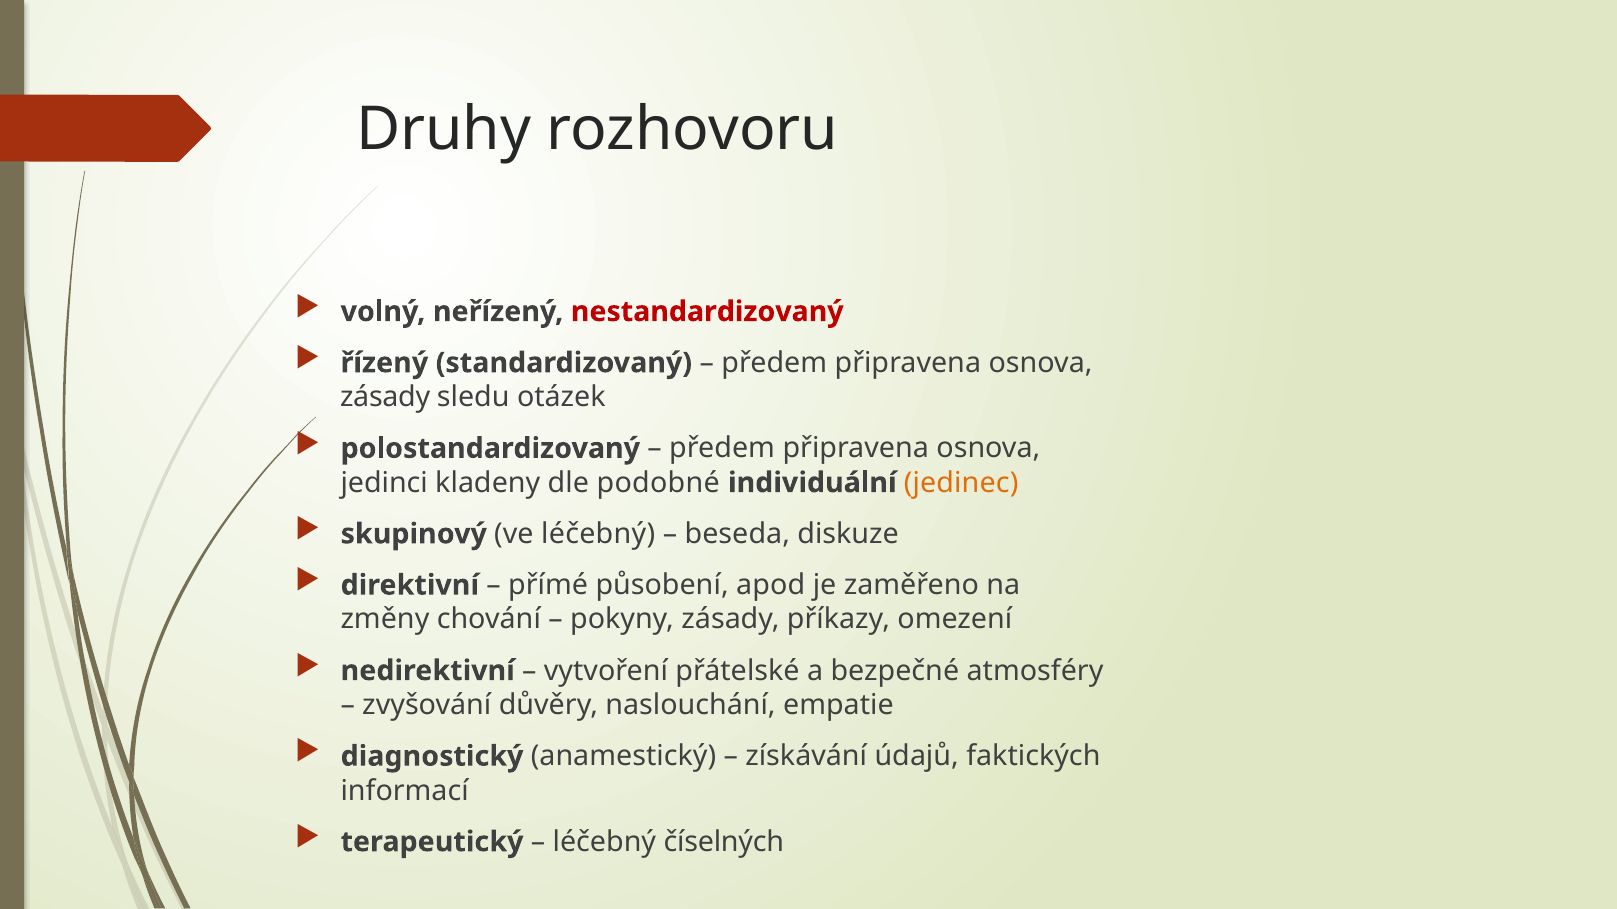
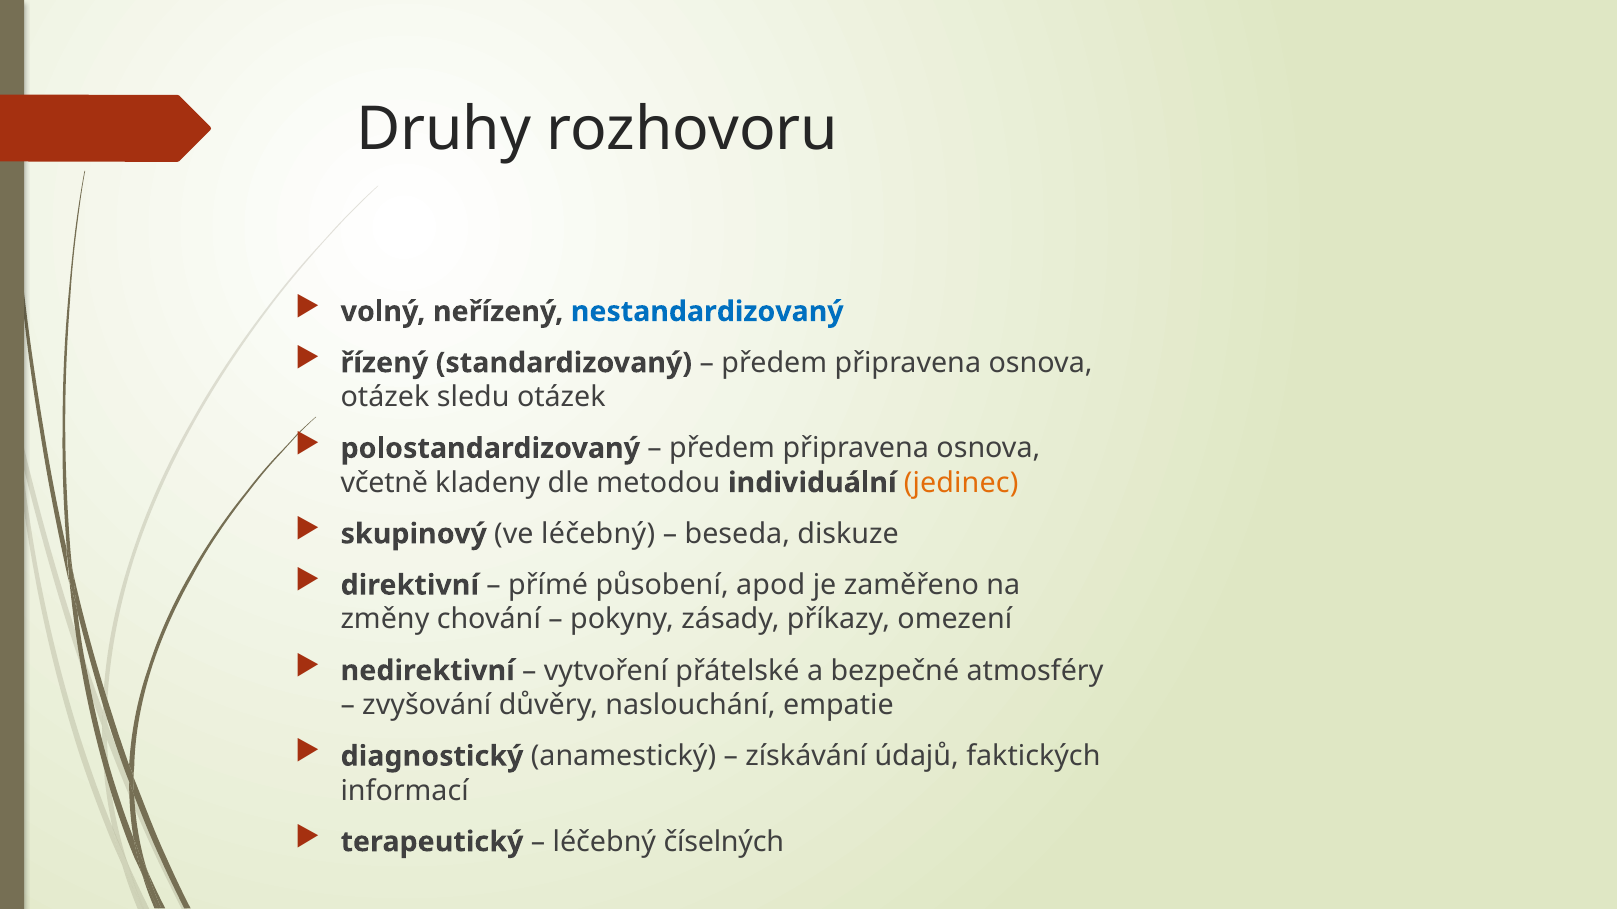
nestandardizovaný colour: red -> blue
zásady at (385, 397): zásady -> otázek
jedinci: jedinci -> včetně
podobné: podobné -> metodou
